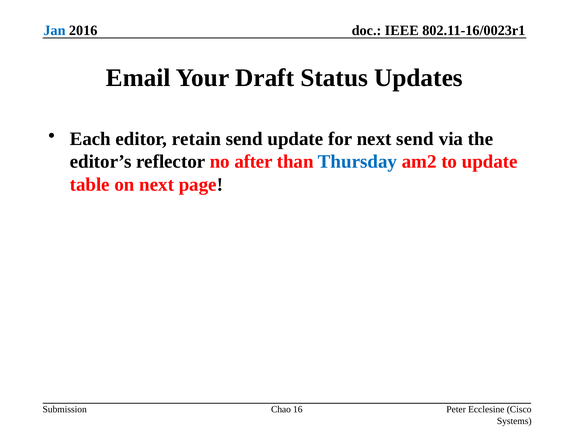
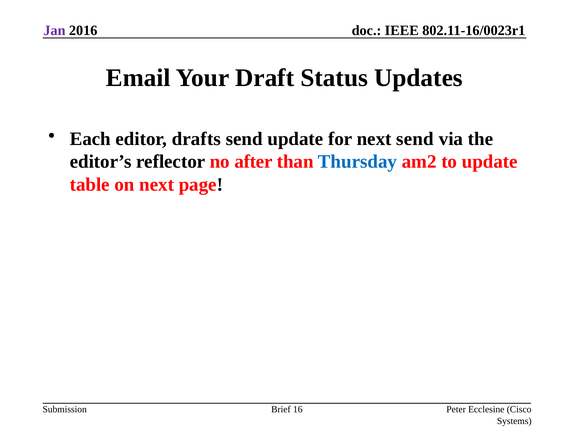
Jan colour: blue -> purple
retain: retain -> drafts
Chao: Chao -> Brief
